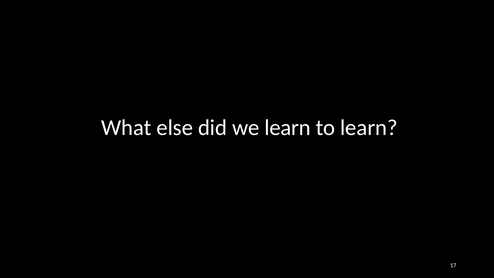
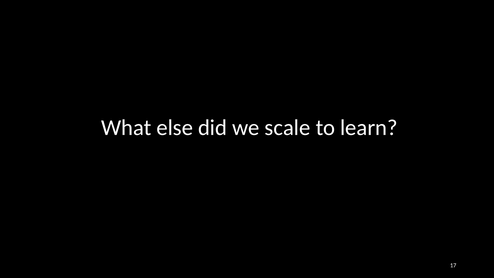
we learn: learn -> scale
